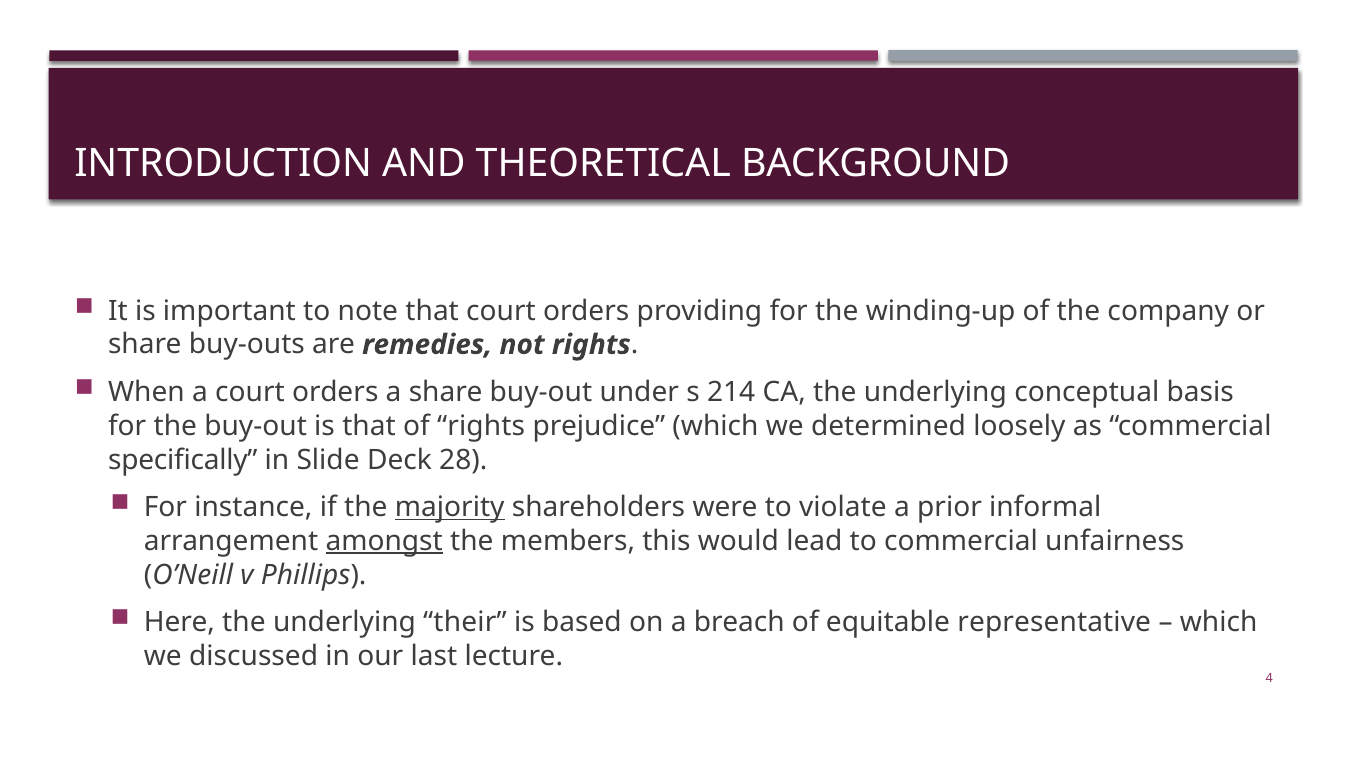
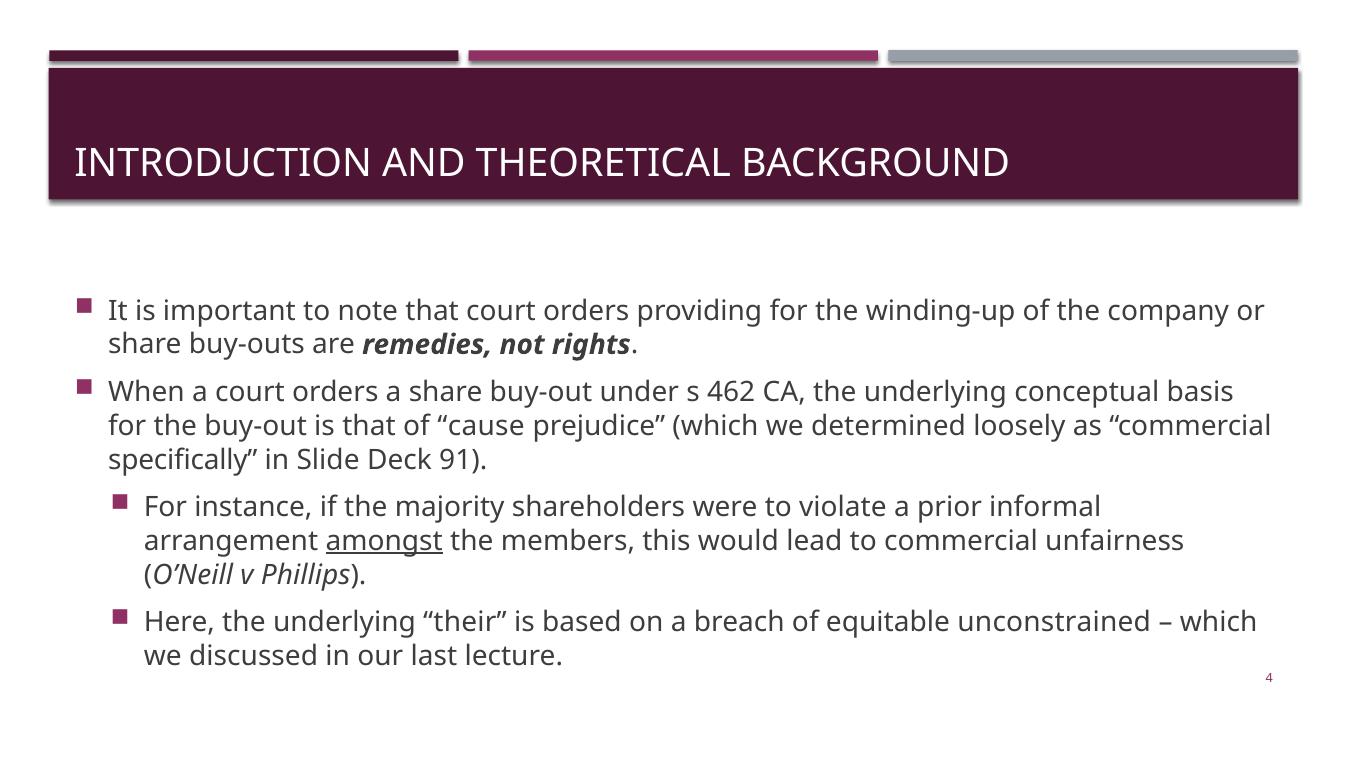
214: 214 -> 462
of rights: rights -> cause
28: 28 -> 91
majority underline: present -> none
representative: representative -> unconstrained
